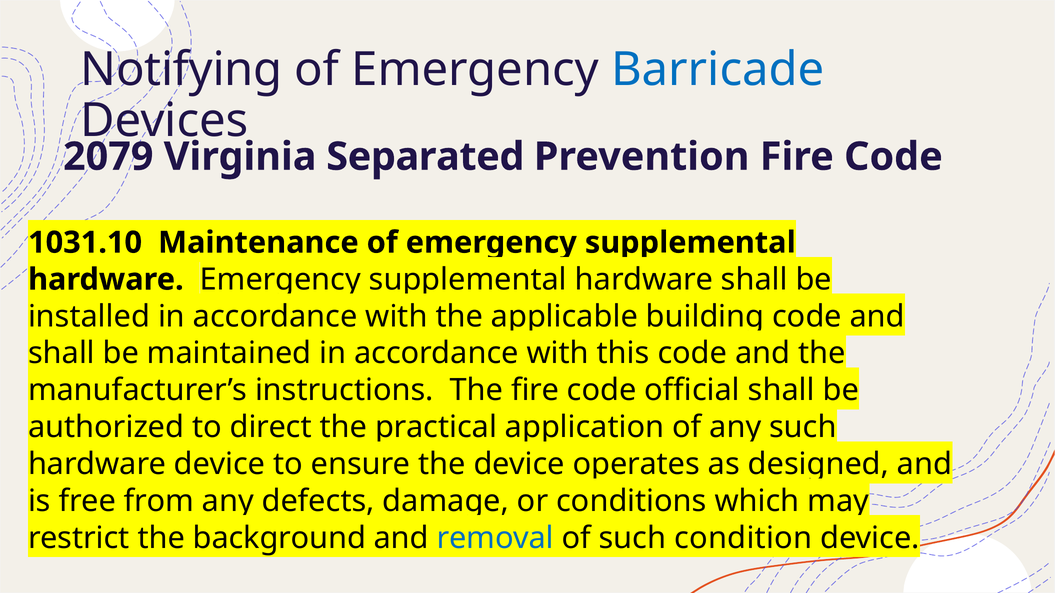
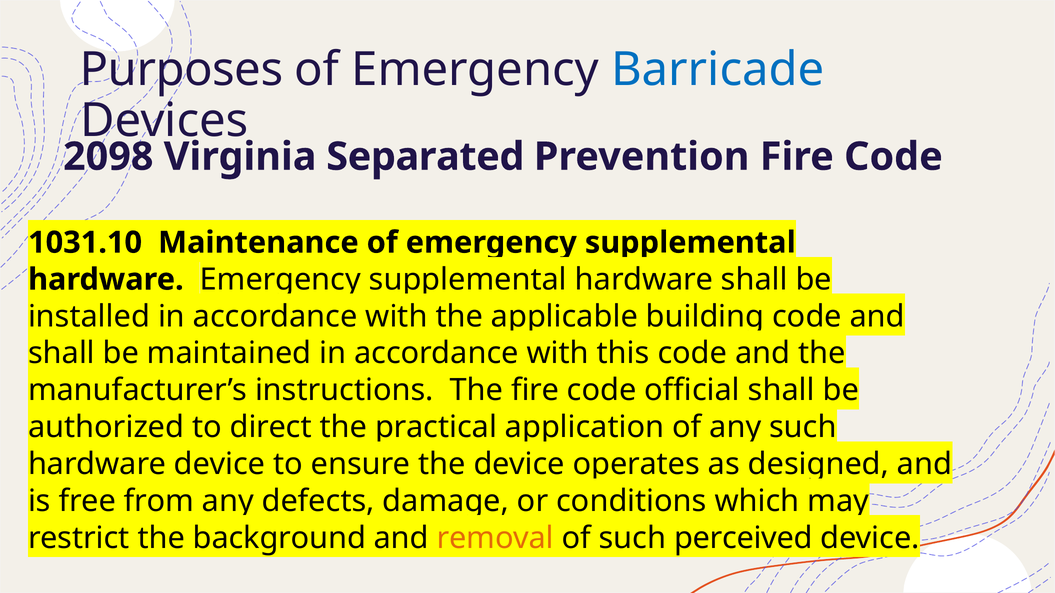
Notifying: Notifying -> Purposes
2079: 2079 -> 2098
removal colour: blue -> orange
condition: condition -> perceived
